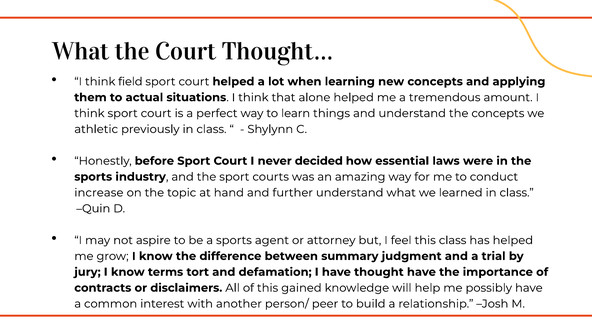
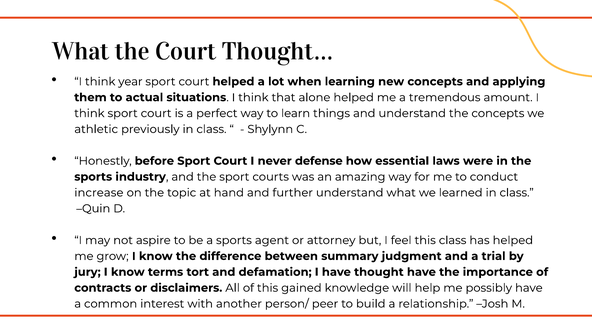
field: field -> year
decided: decided -> defense
